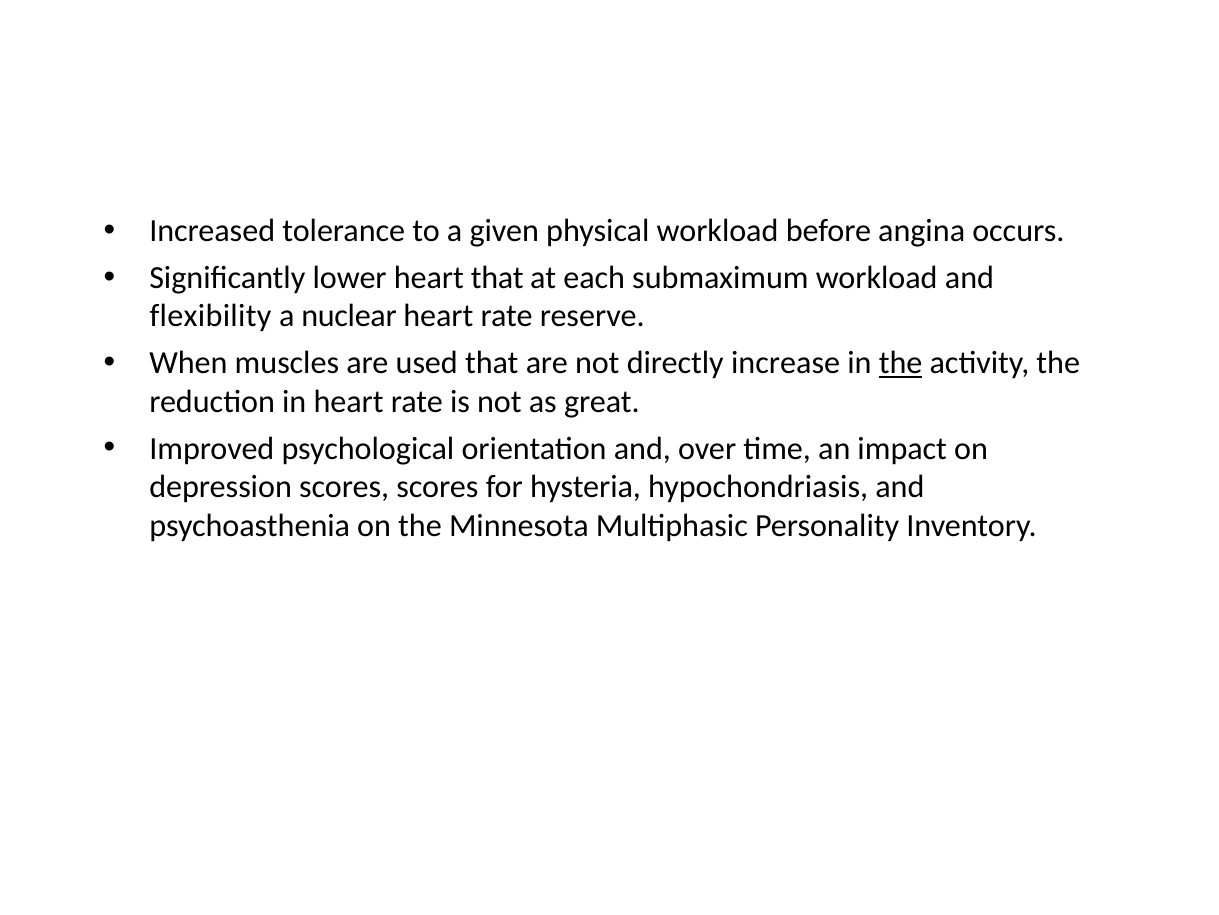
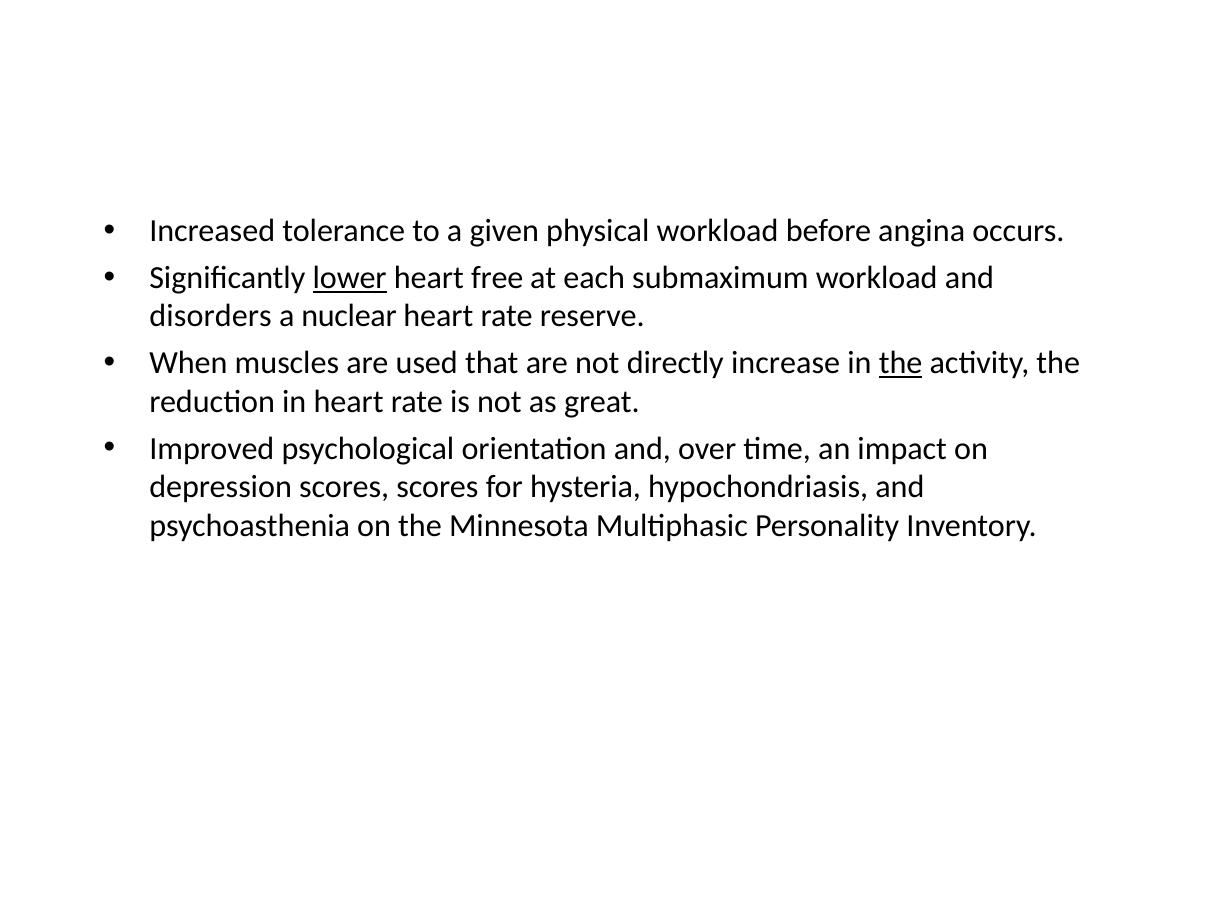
lower underline: none -> present
heart that: that -> free
flexibility: flexibility -> disorders
